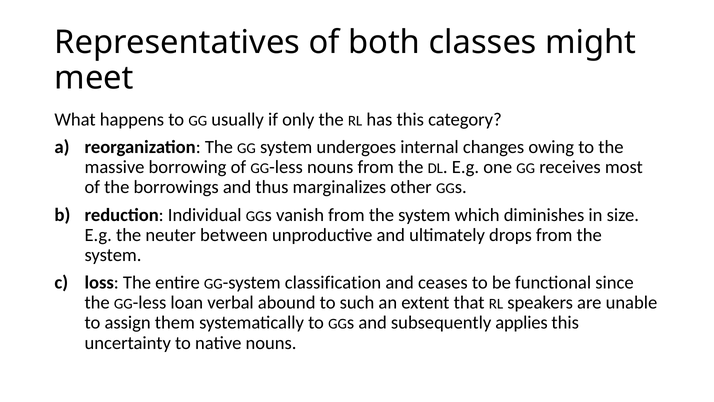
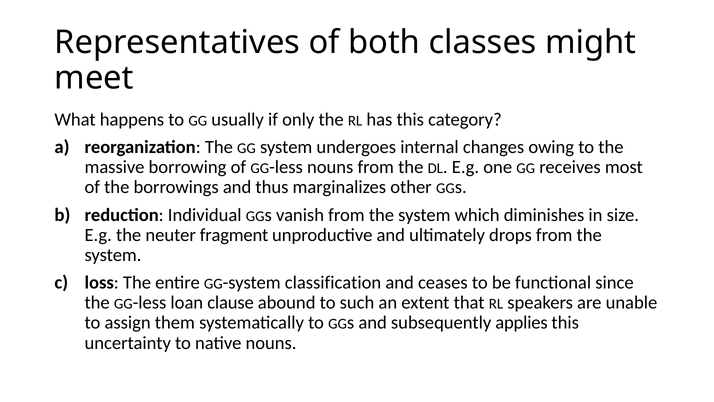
between: between -> fragment
verbal: verbal -> clause
